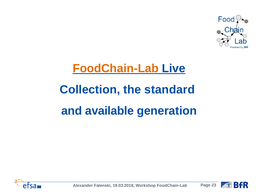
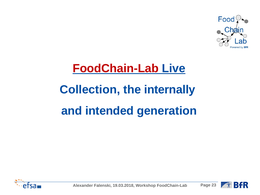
FoodChain-Lab at (116, 68) colour: orange -> red
standard: standard -> internally
available: available -> intended
